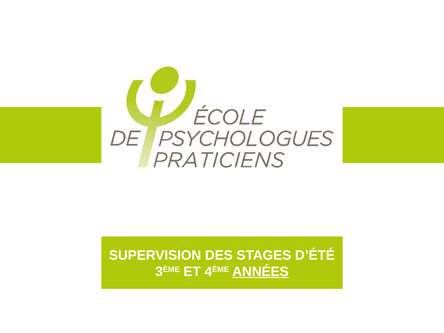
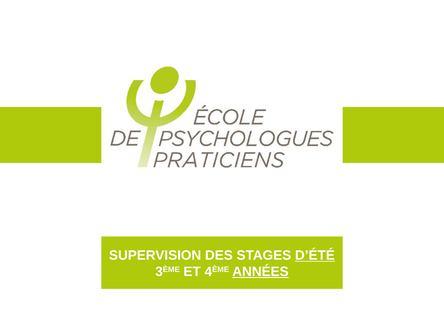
D’ÉTÉ underline: none -> present
